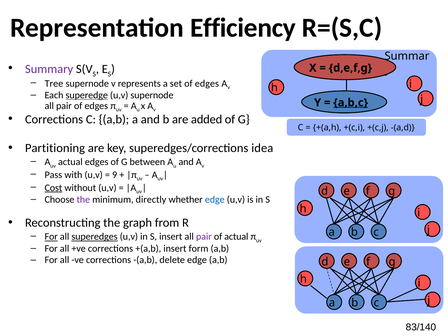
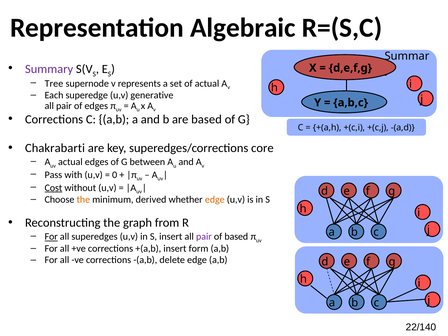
Efficiency: Efficiency -> Algebraic
set of edges: edges -> actual
superedge underline: present -> none
u,v supernode: supernode -> generative
a,b,c underline: present -> none
are added: added -> based
Partitioning: Partitioning -> Chakrabarti
idea: idea -> core
9: 9 -> 0
the at (83, 200) colour: purple -> orange
directly: directly -> derived
edge at (215, 200) colour: blue -> orange
superedges underline: present -> none
of actual: actual -> based
83/140: 83/140 -> 22/140
